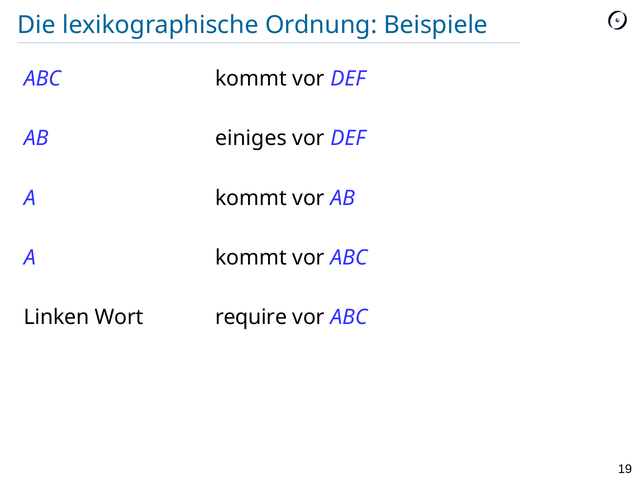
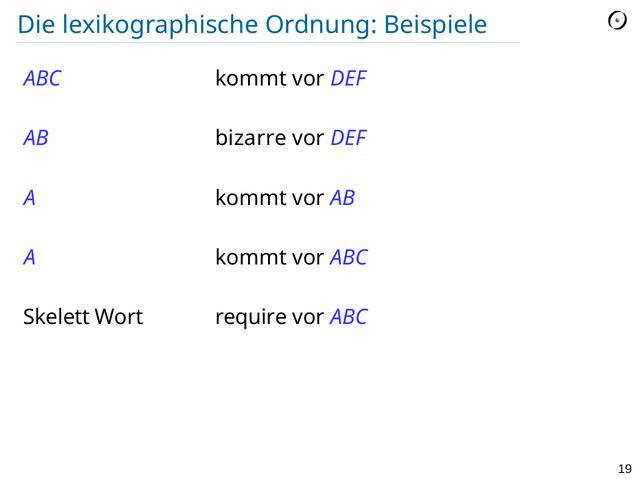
einiges: einiges -> bizarre
Linken: Linken -> Skelett
